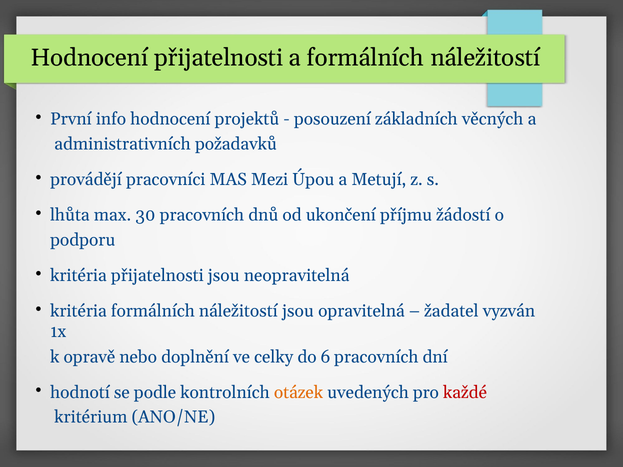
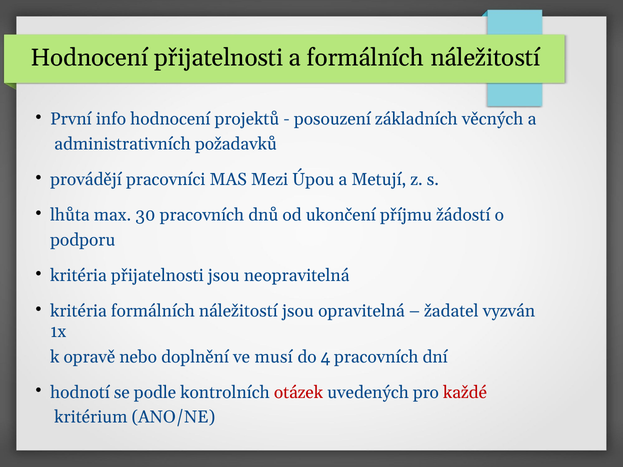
celky: celky -> musí
6: 6 -> 4
otázek colour: orange -> red
